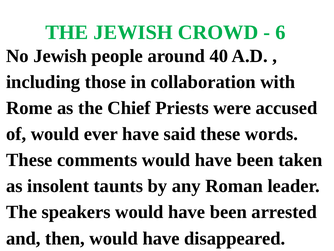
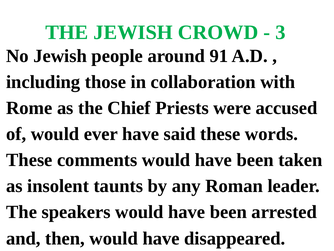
6: 6 -> 3
40: 40 -> 91
